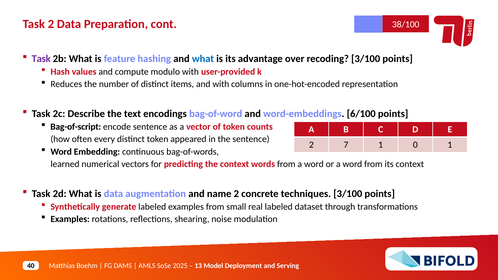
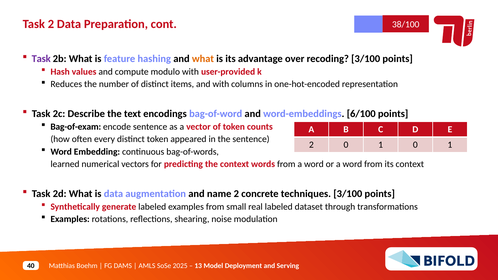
what at (203, 59) colour: blue -> orange
Bag-of-script: Bag-of-script -> Bag-of-exam
2 7: 7 -> 0
